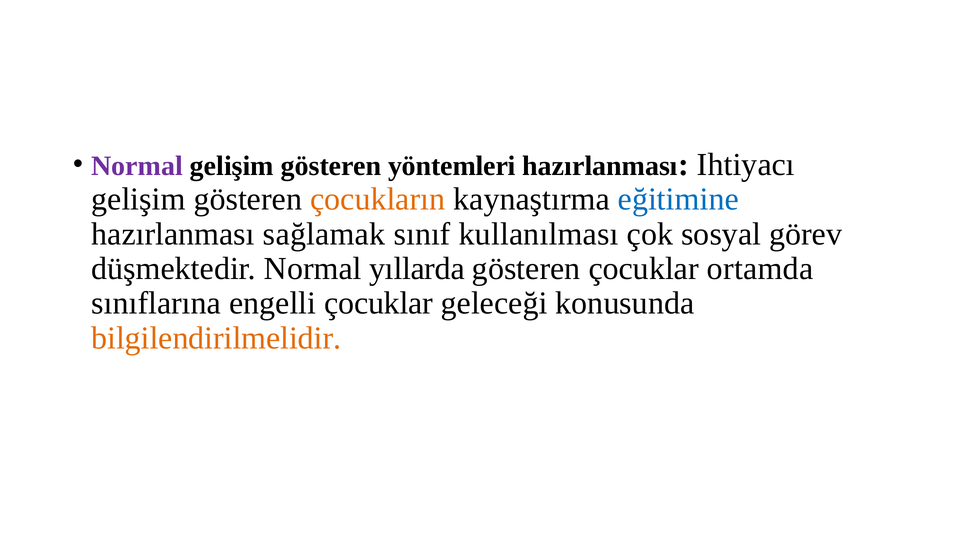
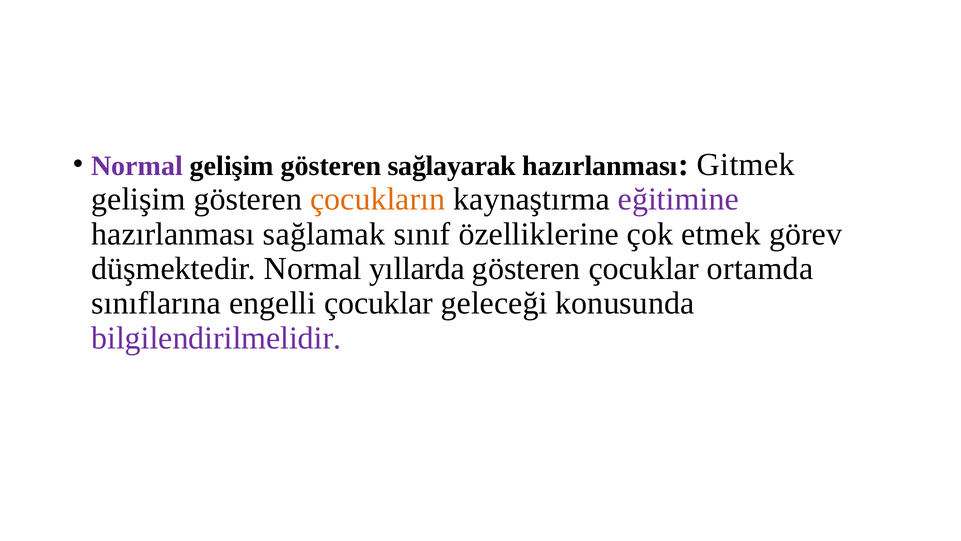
yöntemleri: yöntemleri -> sağlayarak
Ihtiyacı: Ihtiyacı -> Gitmek
eğitimine colour: blue -> purple
kullanılması: kullanılması -> özelliklerine
sosyal: sosyal -> etmek
bilgilendirilmelidir colour: orange -> purple
